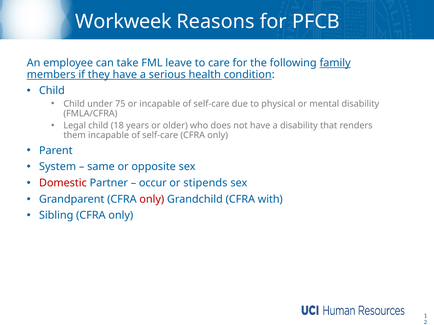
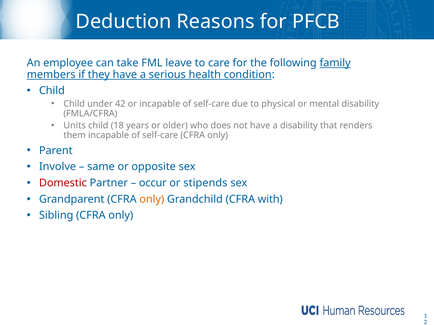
Workweek: Workweek -> Deduction
75: 75 -> 42
Legal: Legal -> Units
System: System -> Involve
only at (152, 199) colour: red -> orange
